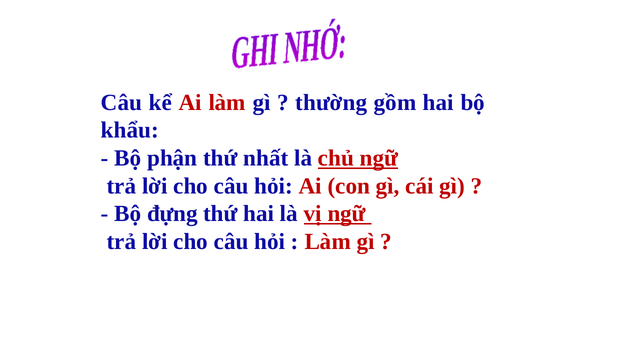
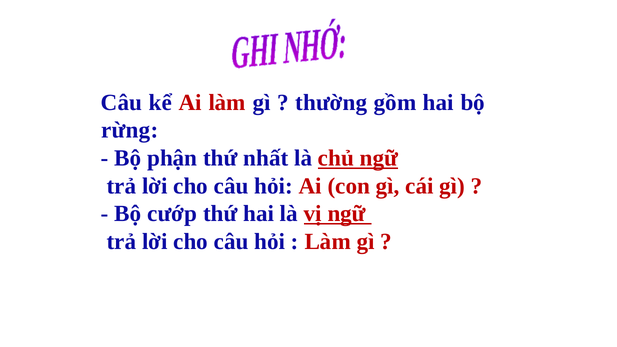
khẩu: khẩu -> rừng
đựng: đựng -> cướp
